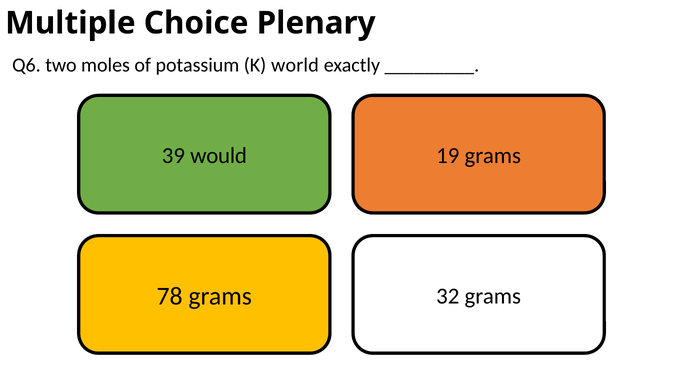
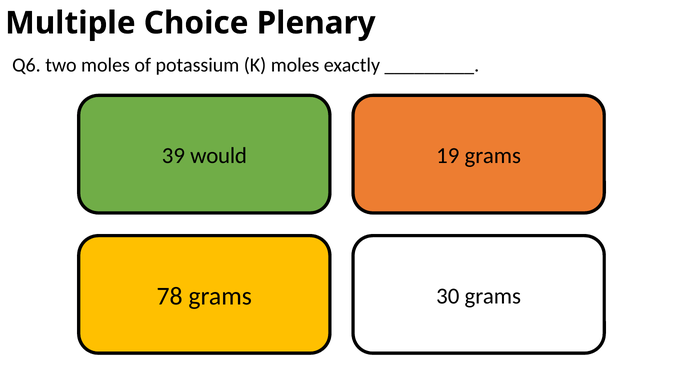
K world: world -> moles
32: 32 -> 30
